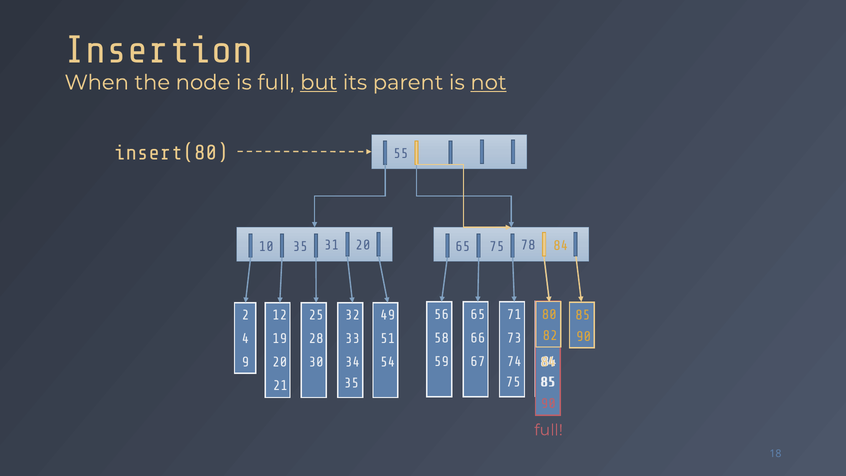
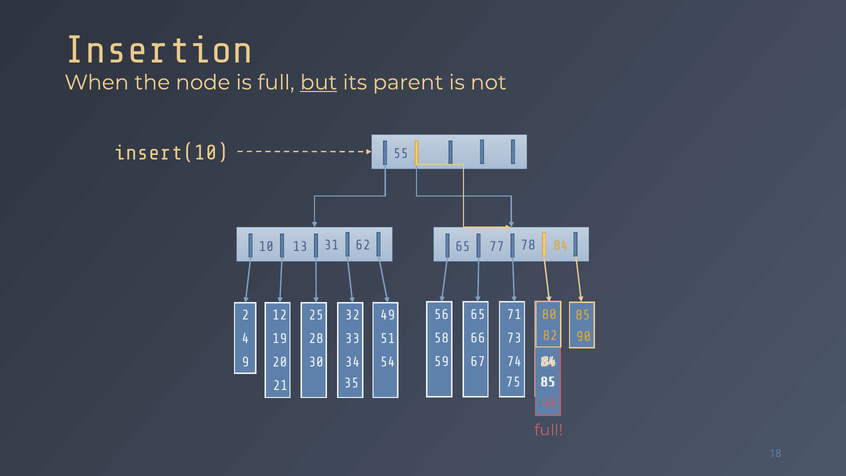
not underline: present -> none
insert(80: insert(80 -> insert(10
10 35: 35 -> 13
31 20: 20 -> 62
65 75: 75 -> 77
